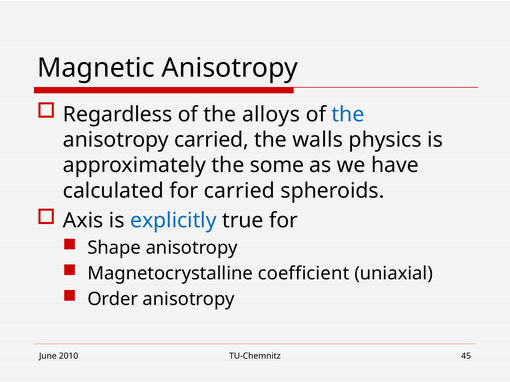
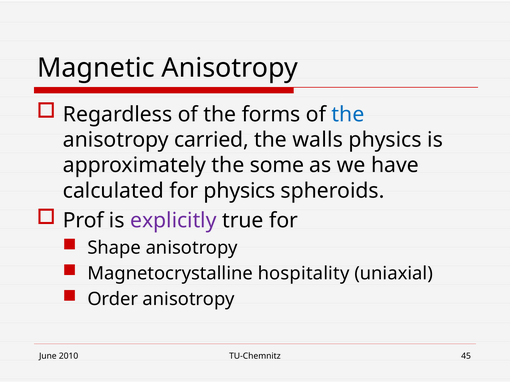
alloys: alloys -> forms
for carried: carried -> physics
Axis: Axis -> Prof
explicitly colour: blue -> purple
coefficient: coefficient -> hospitality
